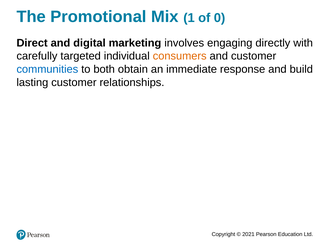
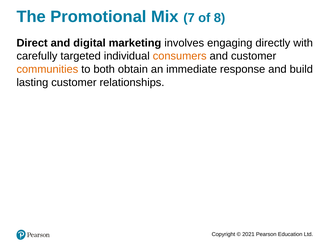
1: 1 -> 7
0: 0 -> 8
communities colour: blue -> orange
